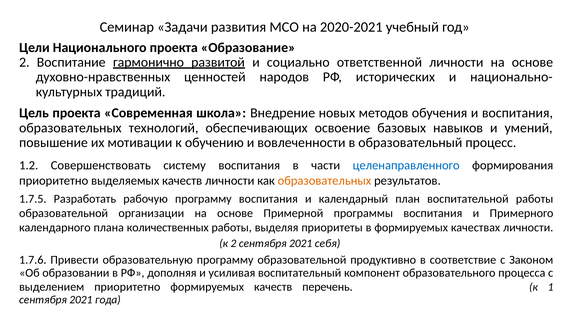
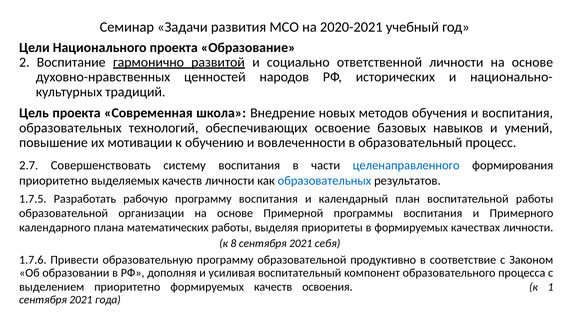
1.2: 1.2 -> 2.7
образовательных at (324, 180) colour: orange -> blue
количественных: количественных -> математических
к 2: 2 -> 8
перечень: перечень -> освоения
